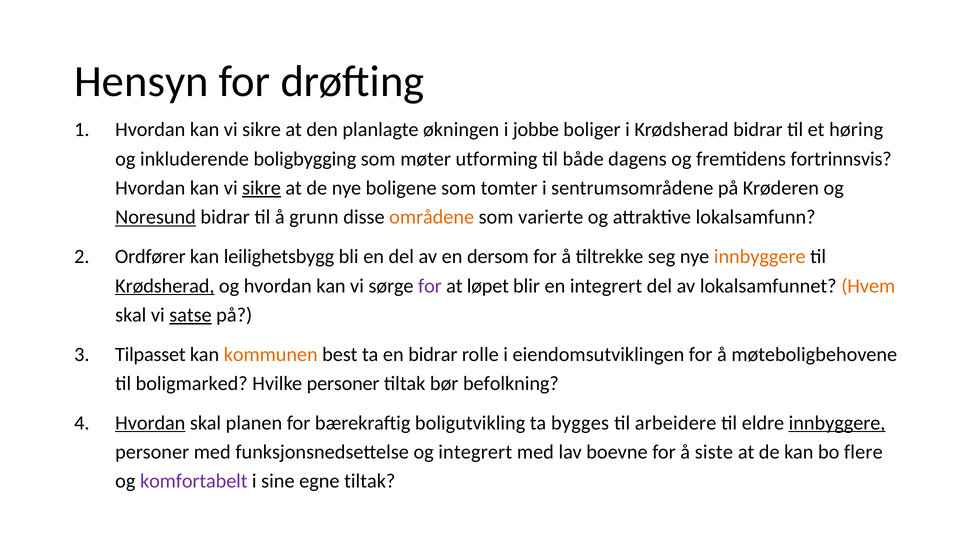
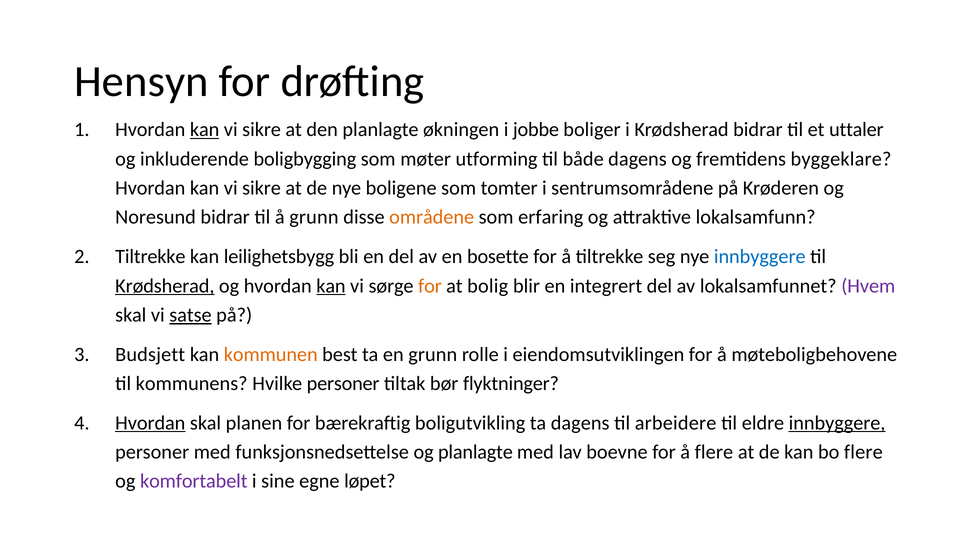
kan at (205, 130) underline: none -> present
høring: høring -> uttaler
fortrinnsvis: fortrinnsvis -> byggeklare
sikre at (262, 188) underline: present -> none
Noresund underline: present -> none
varierte: varierte -> erfaring
Ordfører at (150, 257): Ordfører -> Tiltrekke
dersom: dersom -> bosette
innbyggere at (760, 257) colour: orange -> blue
kan at (331, 286) underline: none -> present
for at (430, 286) colour: purple -> orange
løpet: løpet -> bolig
Hvem colour: orange -> purple
Tilpasset: Tilpasset -> Budsjett
en bidrar: bidrar -> grunn
boligmarked: boligmarked -> kommunens
befolkning: befolkning -> flyktninger
ta bygges: bygges -> dagens
og integrert: integrert -> planlagte
å siste: siste -> flere
egne tiltak: tiltak -> løpet
